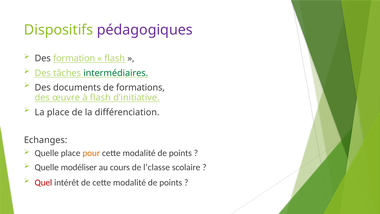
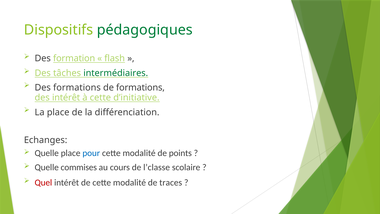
pédagogiques colour: purple -> green
Des documents: documents -> formations
des œuvre: œuvre -> intérêt
à flash: flash -> cette
pour colour: orange -> blue
modéliser: modéliser -> commises
points at (171, 182): points -> traces
